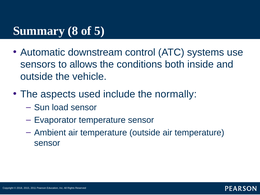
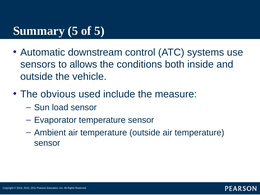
Summary 8: 8 -> 5
aspects: aspects -> obvious
normally: normally -> measure
